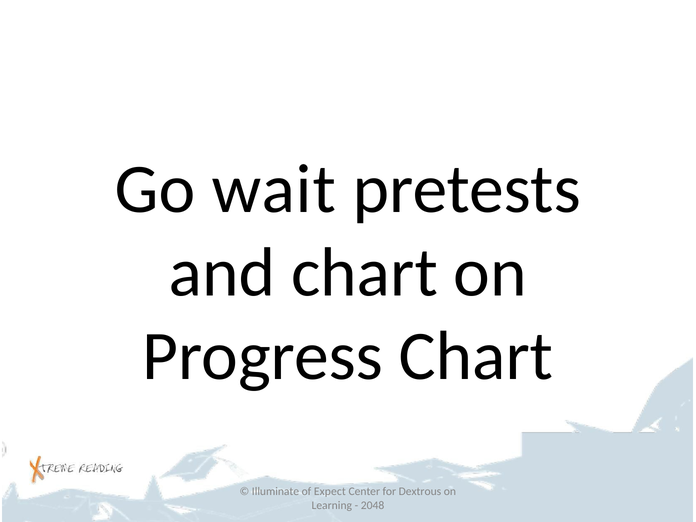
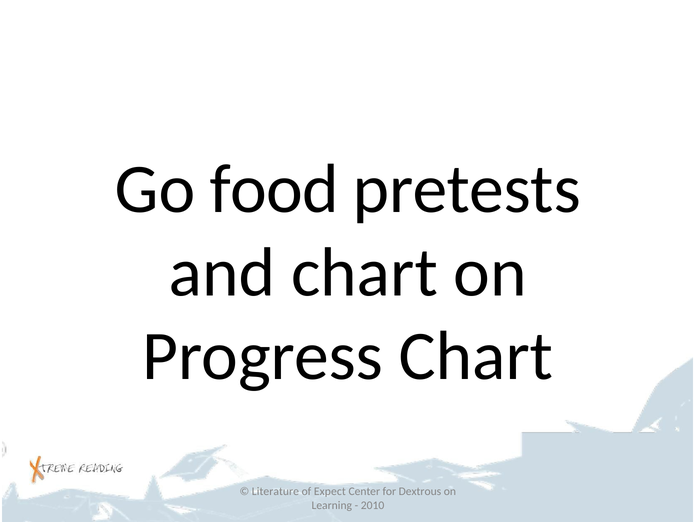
wait: wait -> food
Illuminate: Illuminate -> Literature
2048: 2048 -> 2010
